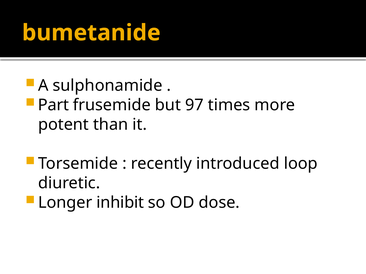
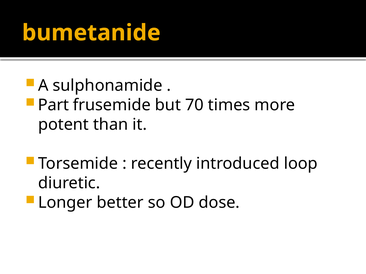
97: 97 -> 70
inhibit: inhibit -> better
